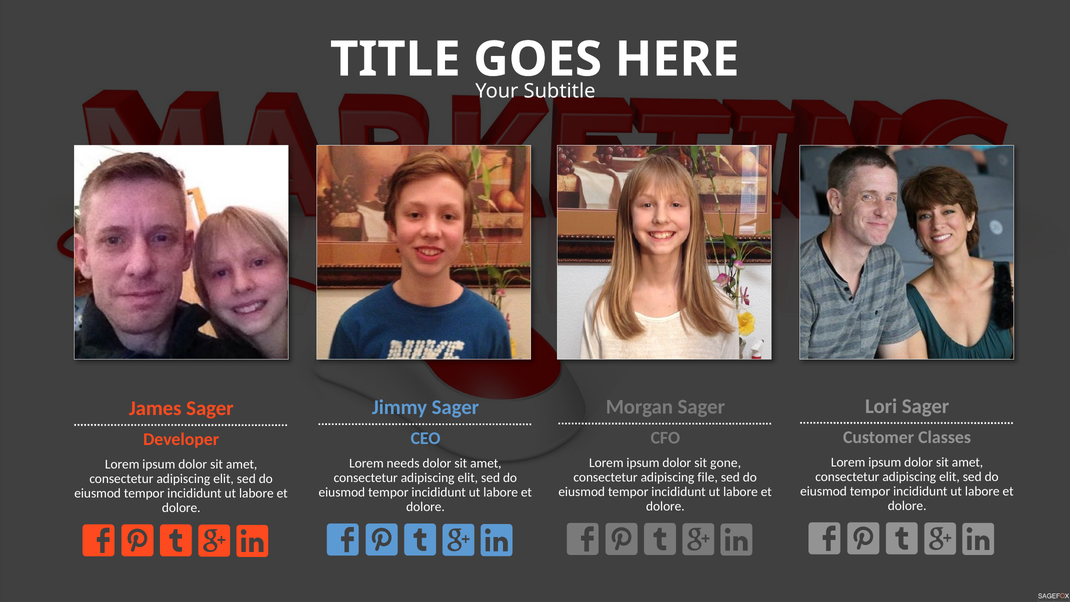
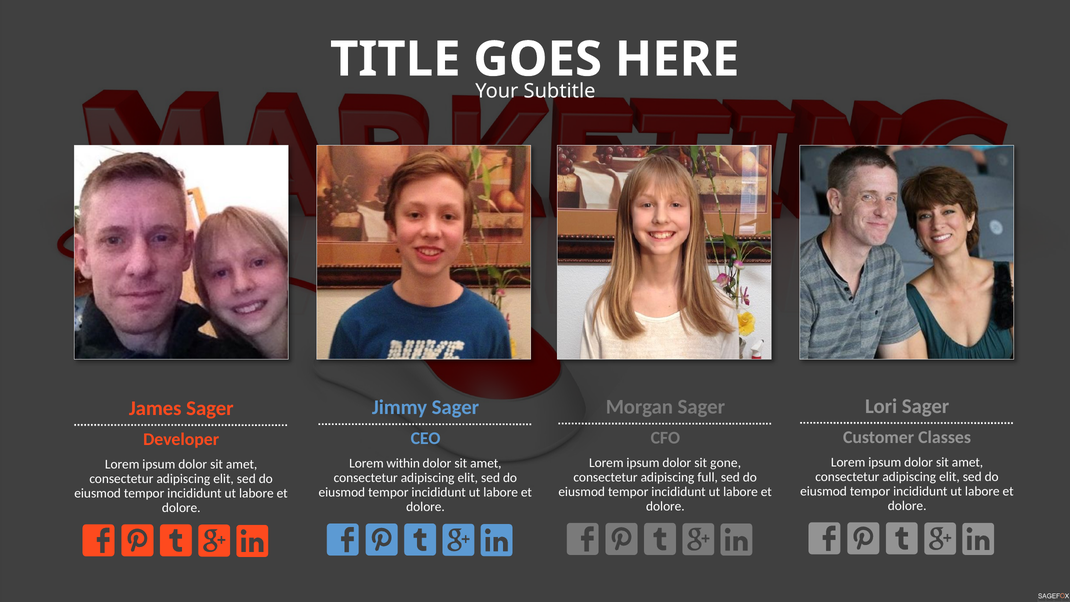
needs: needs -> within
file: file -> full
